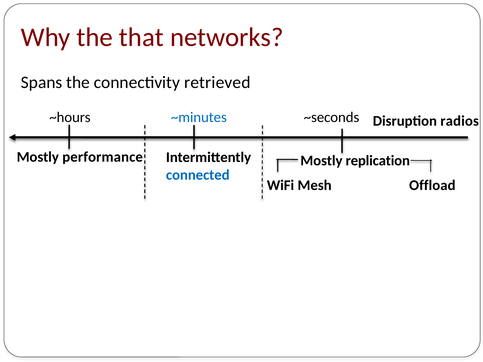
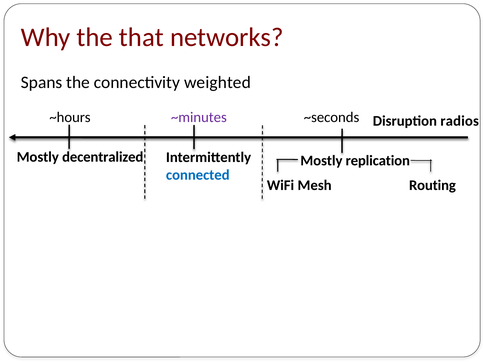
retrieved: retrieved -> weighted
~minutes colour: blue -> purple
performance: performance -> decentralized
Offload: Offload -> Routing
